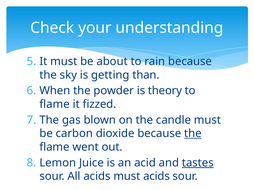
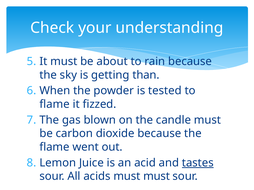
theory: theory -> tested
the at (193, 134) underline: present -> none
must acids: acids -> must
